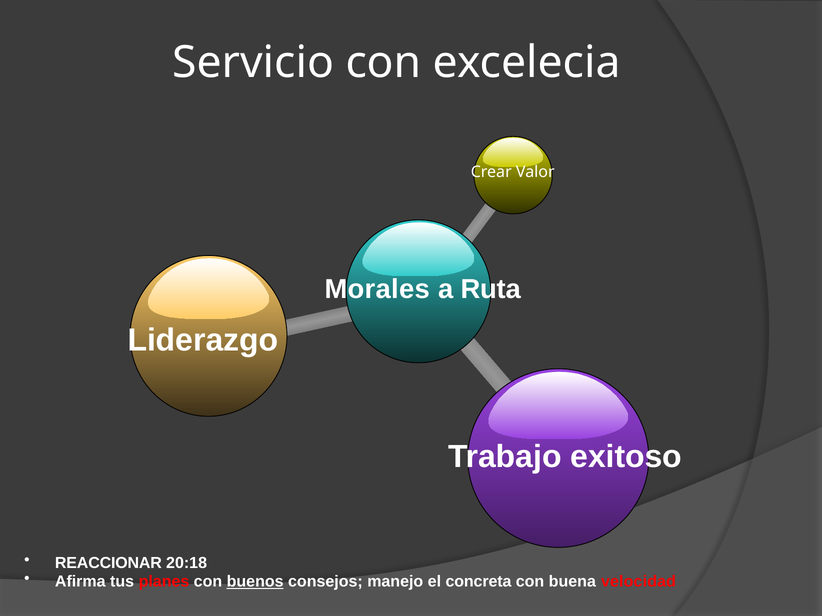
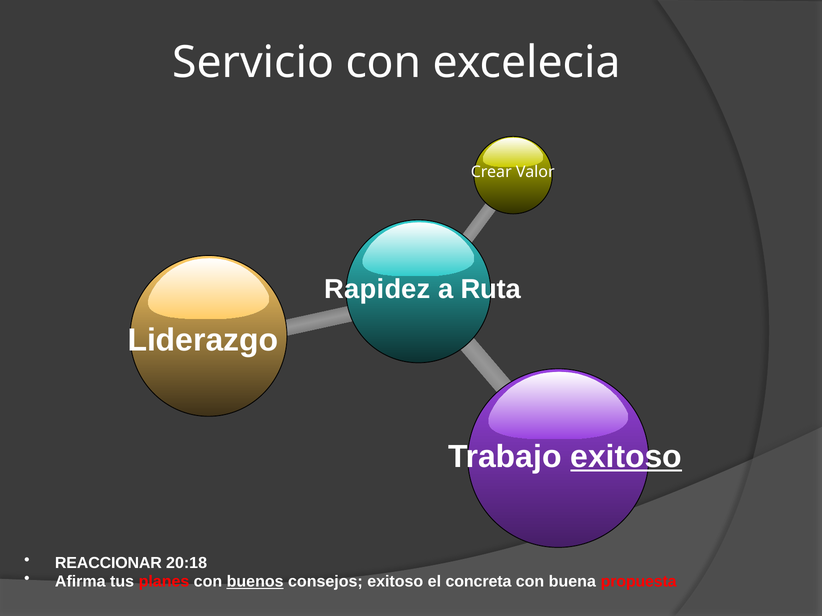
Morales: Morales -> Rapidez
exitoso at (626, 457) underline: none -> present
consejos manejo: manejo -> exitoso
velocidad: velocidad -> propuesta
